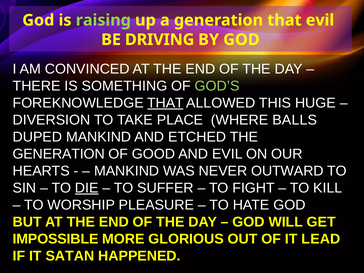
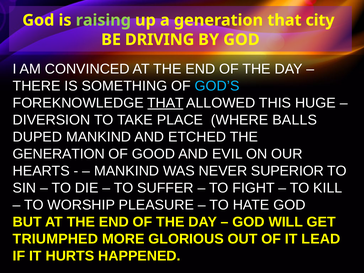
that evil: evil -> city
GOD’S colour: light green -> light blue
OUTWARD: OUTWARD -> SUPERIOR
DIE underline: present -> none
IMPOSSIBLE: IMPOSSIBLE -> TRIUMPHED
SATAN: SATAN -> HURTS
